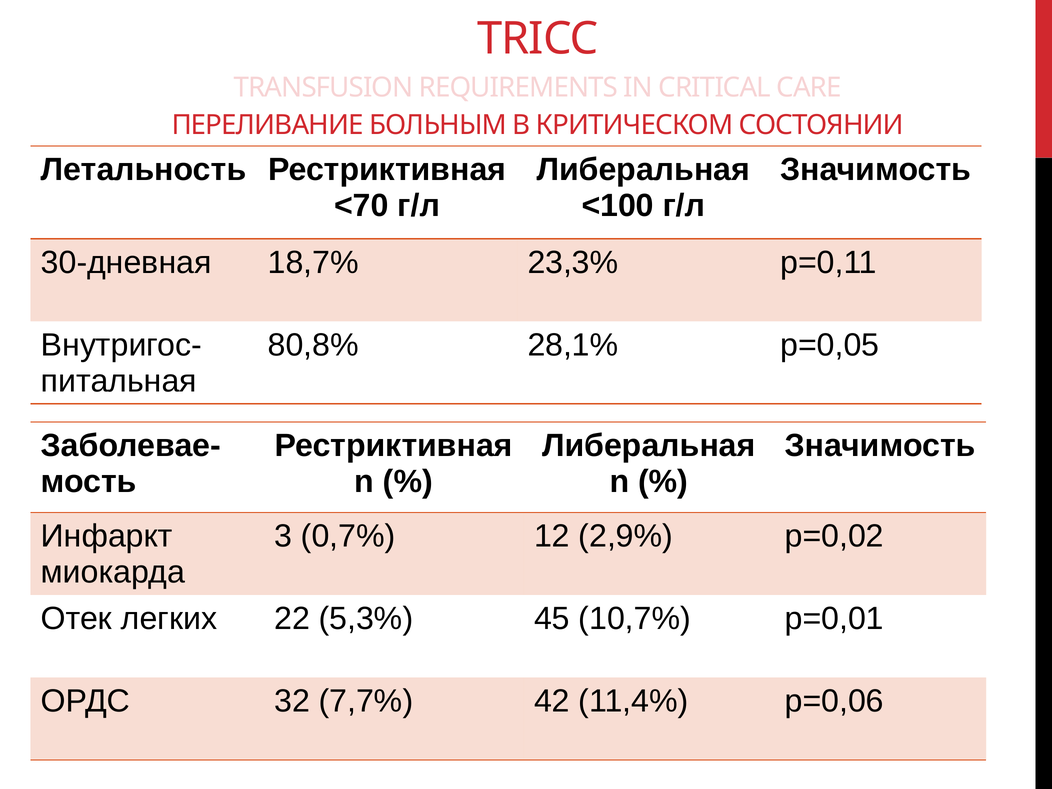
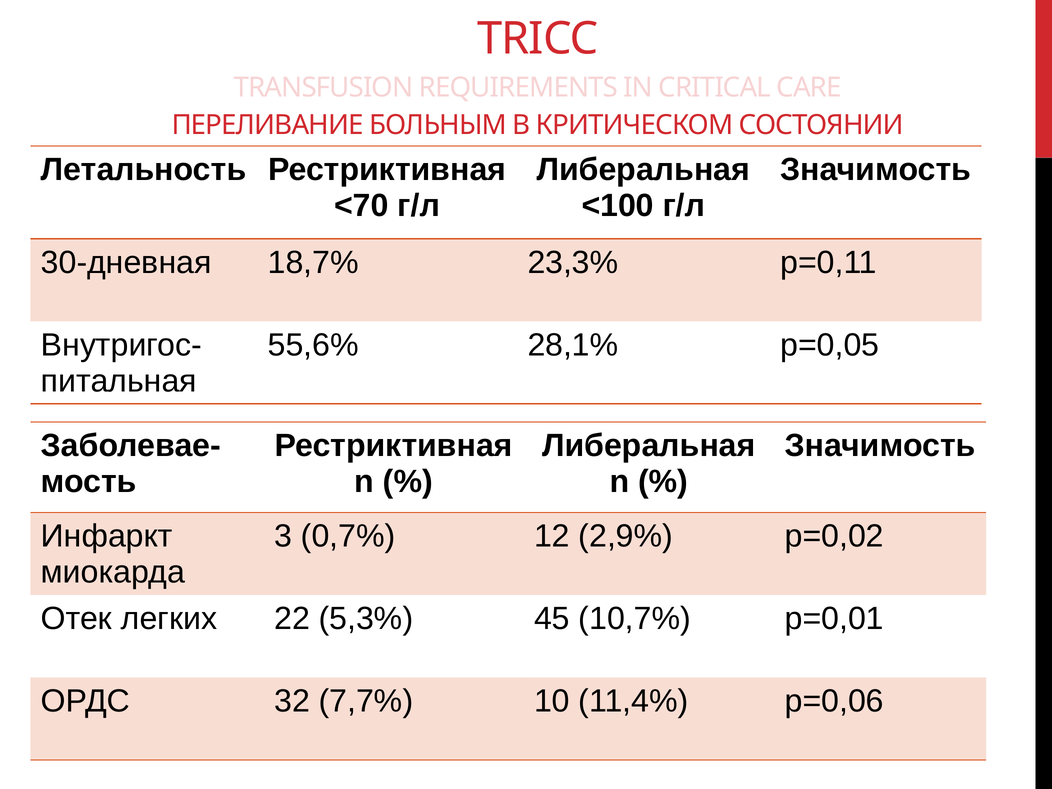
80,8%: 80,8% -> 55,6%
42: 42 -> 10
